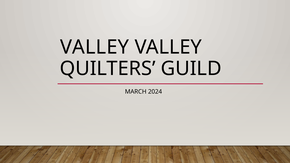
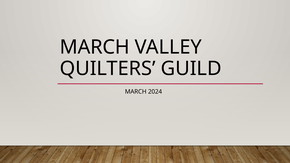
VALLEY at (95, 47): VALLEY -> MARCH
